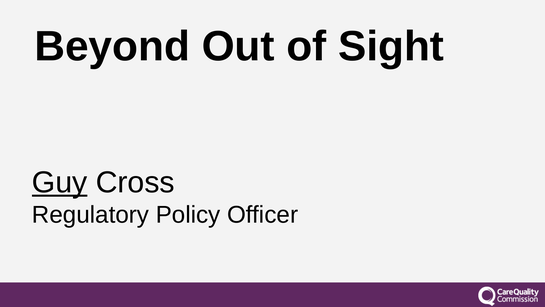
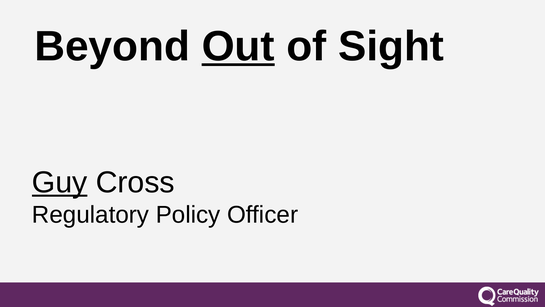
Out underline: none -> present
